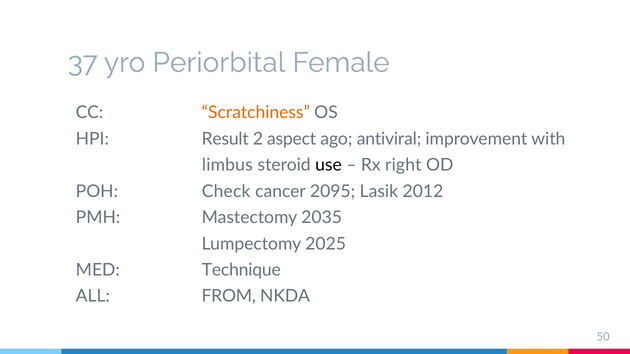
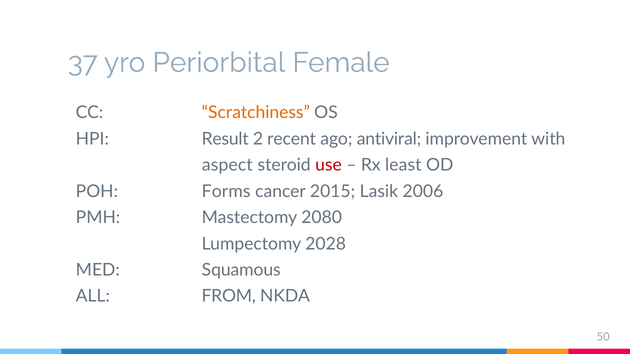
aspect: aspect -> recent
limbus: limbus -> aspect
use colour: black -> red
right: right -> least
Check: Check -> Forms
2095: 2095 -> 2015
2012: 2012 -> 2006
2035: 2035 -> 2080
2025: 2025 -> 2028
Technique: Technique -> Squamous
